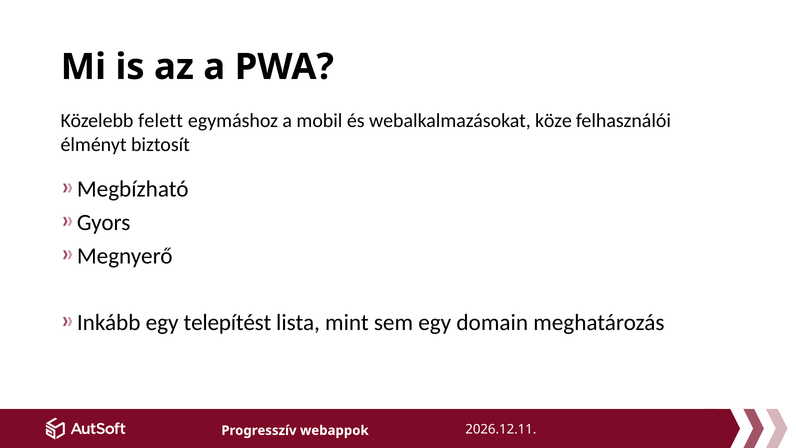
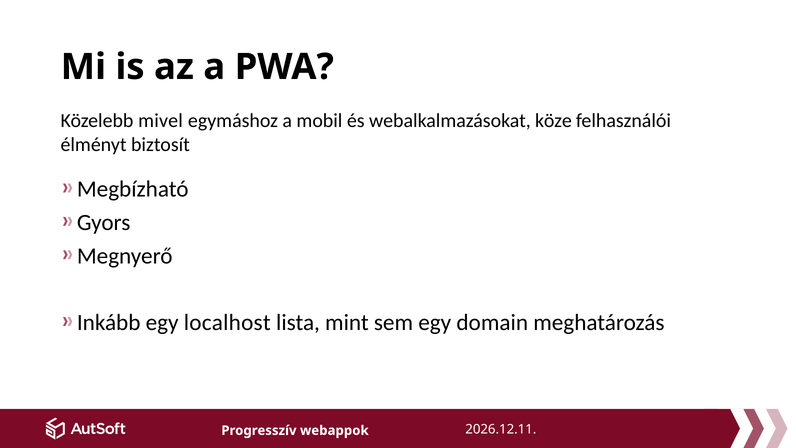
felett: felett -> mivel
telepítést: telepítést -> localhost
